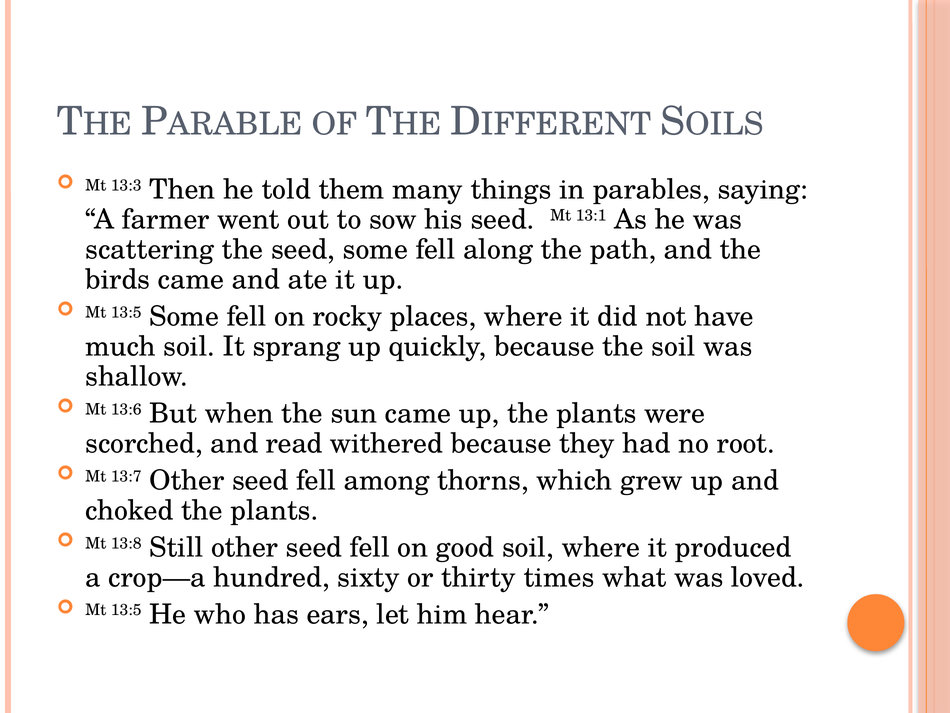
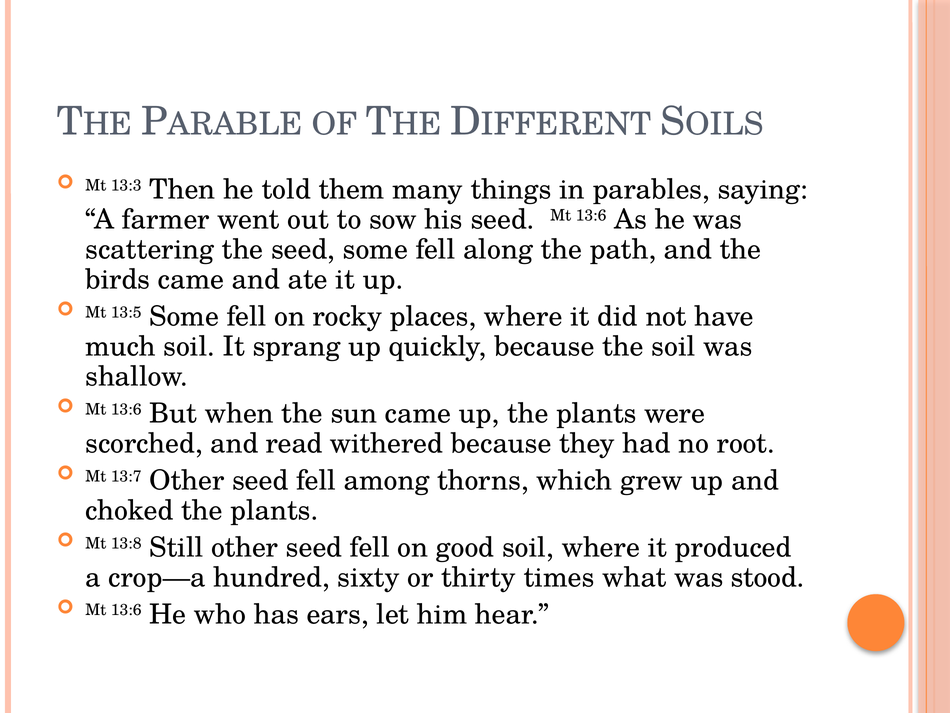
seed Mt 13:1: 13:1 -> 13:6
loved: loved -> stood
13:5 at (126, 610): 13:5 -> 13:6
